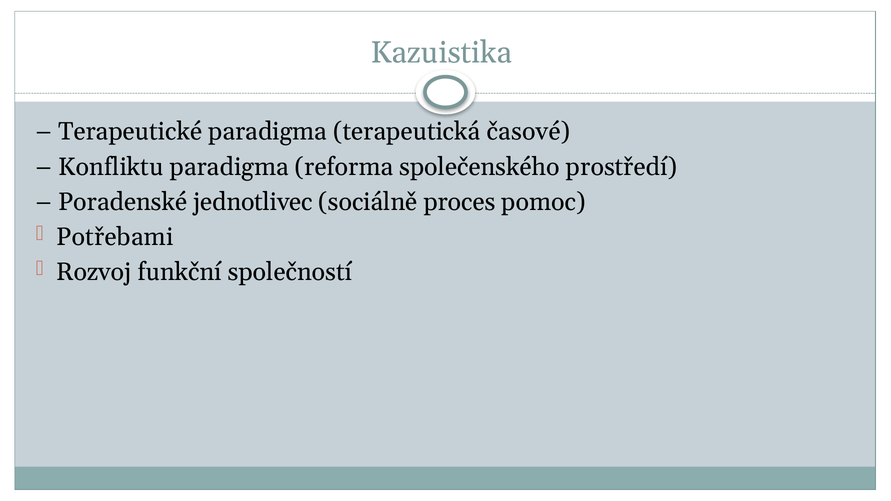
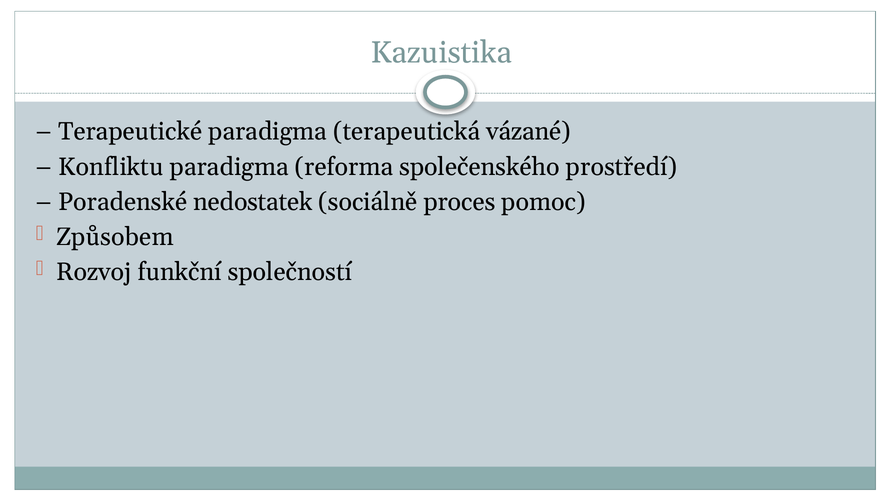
časové: časové -> vázané
jednotlivec: jednotlivec -> nedostatek
Potřebami: Potřebami -> Způsobem
